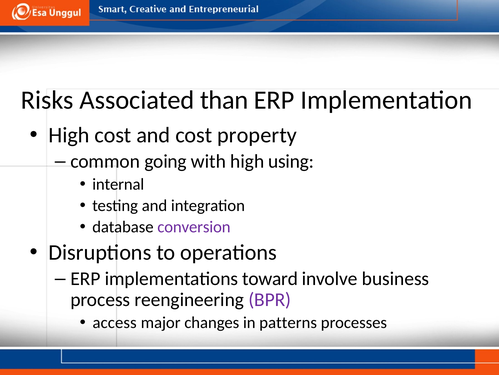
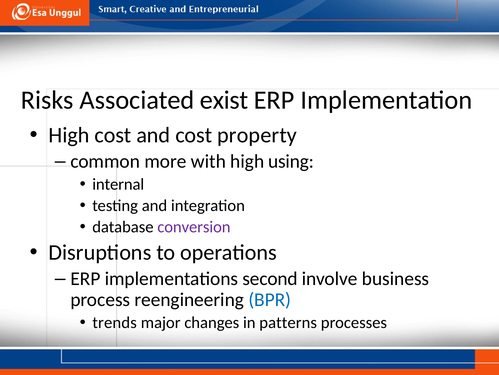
than: than -> exist
going: going -> more
toward: toward -> second
BPR colour: purple -> blue
access: access -> trends
